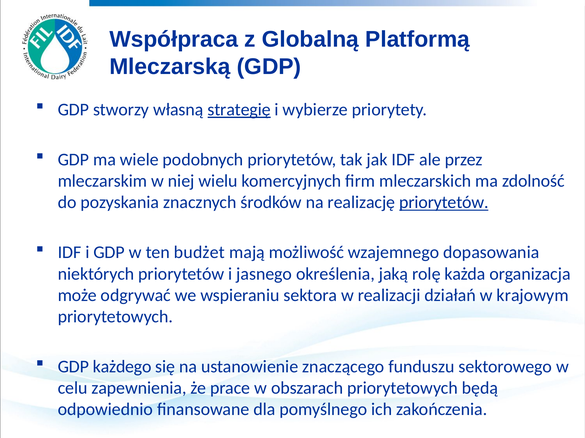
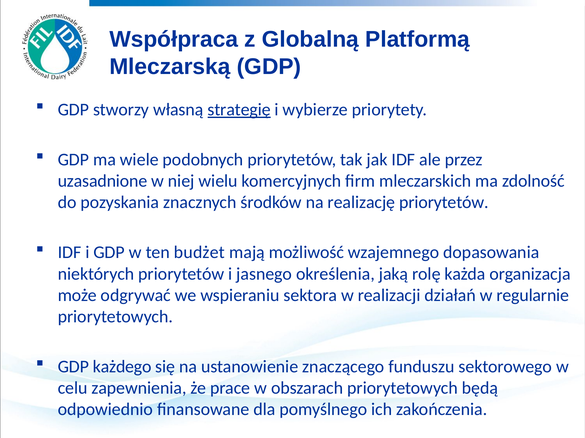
mleczarskim: mleczarskim -> uzasadnione
priorytetów at (444, 203) underline: present -> none
krajowym: krajowym -> regularnie
